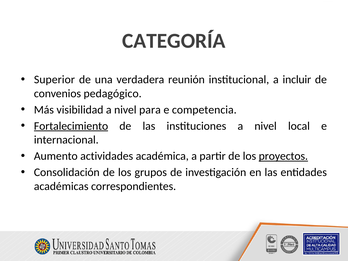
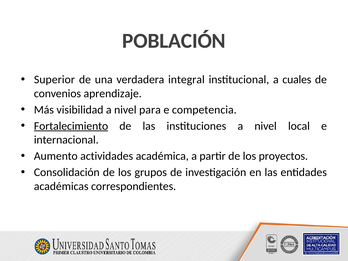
CATEGORÍA: CATEGORÍA -> POBLACIÓN
reunión: reunión -> integral
incluir: incluir -> cuales
pedagógico: pedagógico -> aprendizaje
proyectos underline: present -> none
